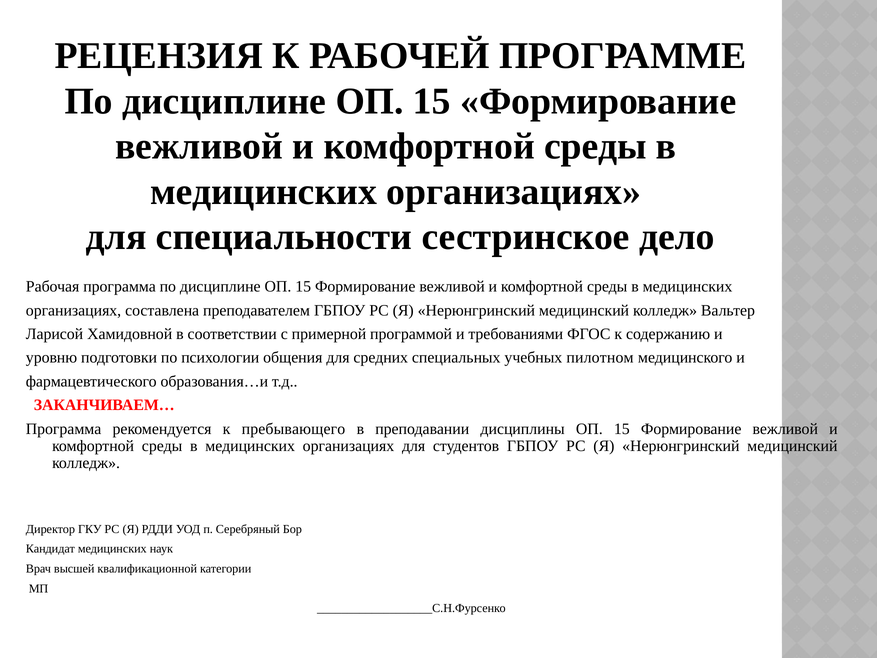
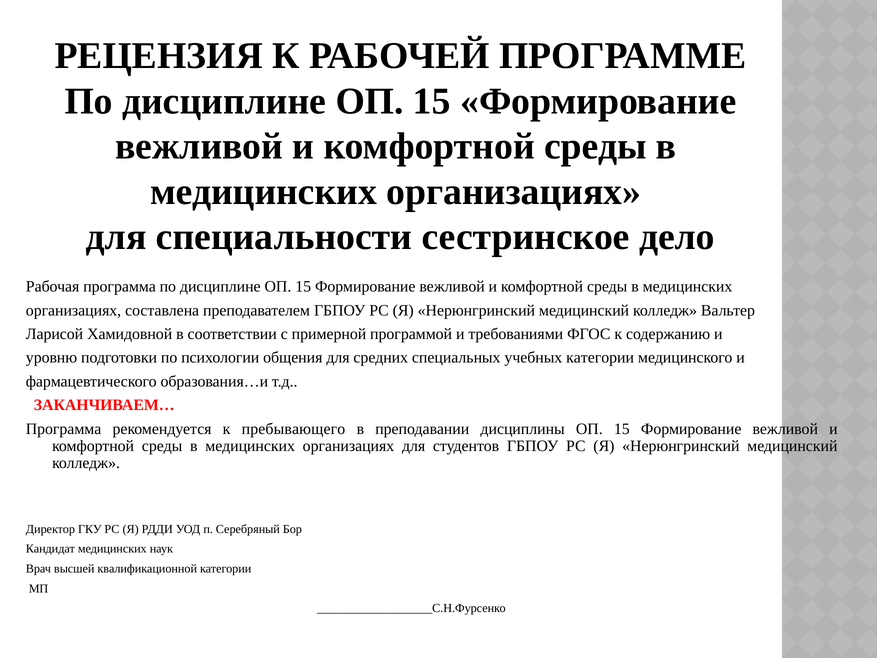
учебных пилотном: пилотном -> категории
